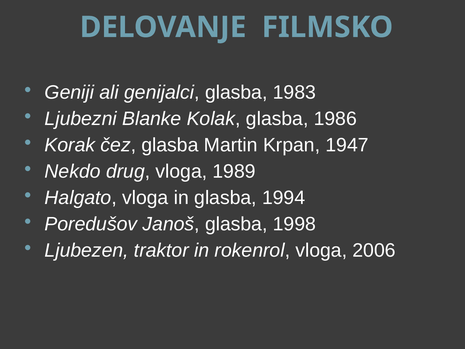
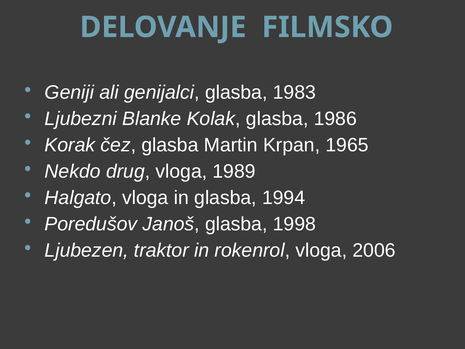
1947: 1947 -> 1965
